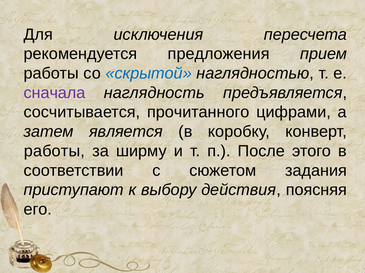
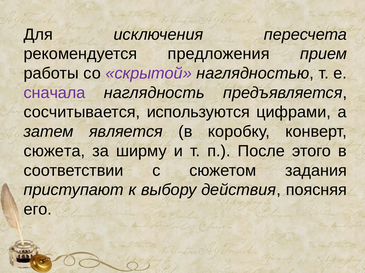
скрытой colour: blue -> purple
прочитанного: прочитанного -> используются
работы at (54, 151): работы -> сюжета
